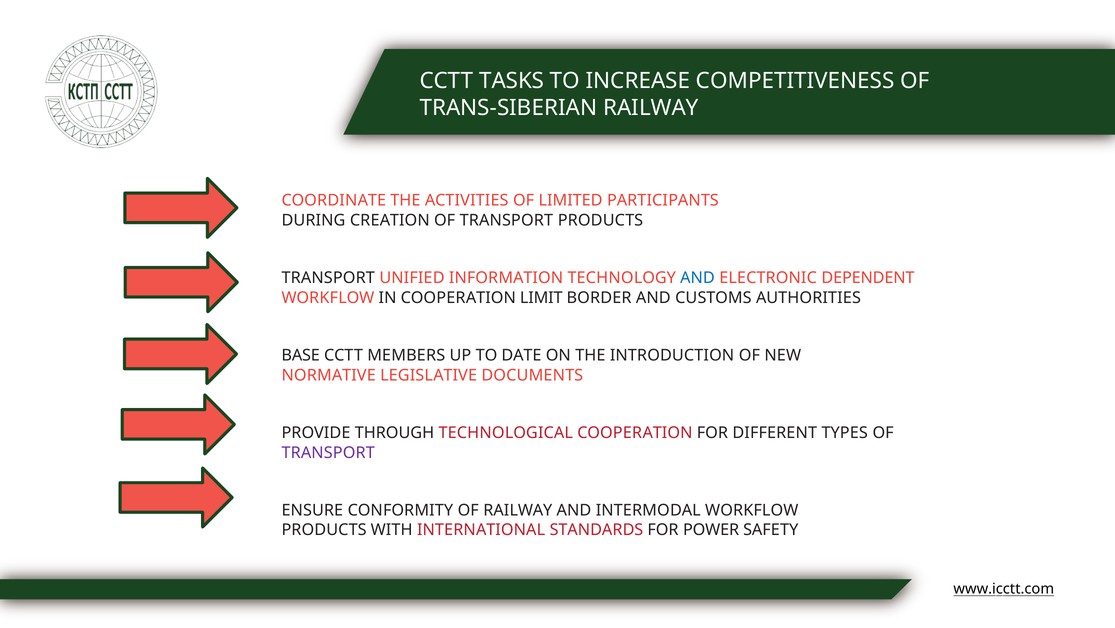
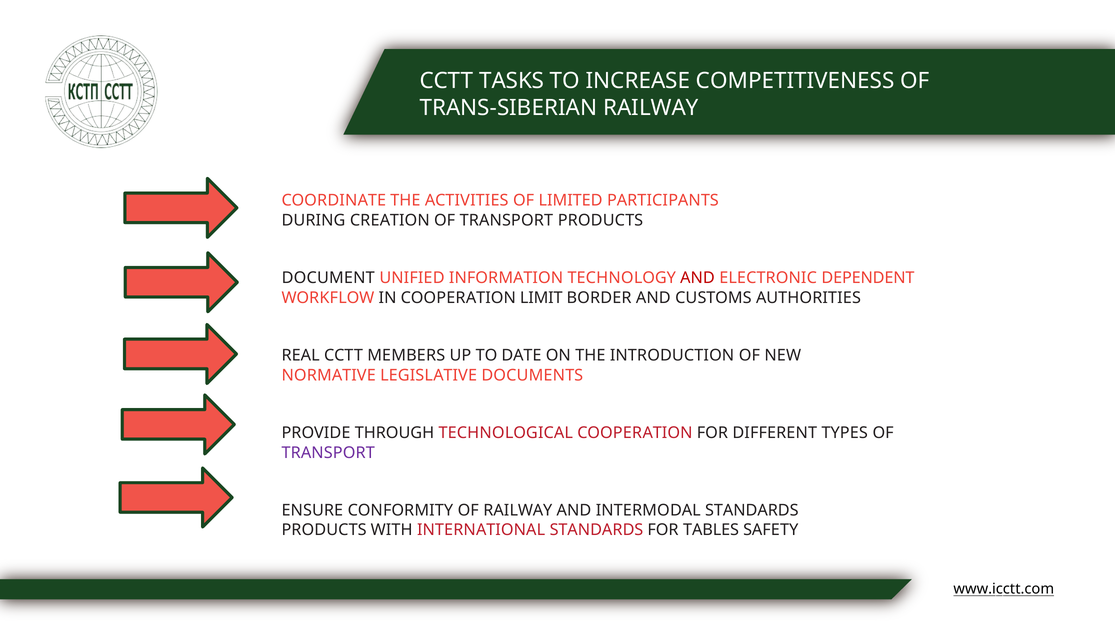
TRANSPORT at (328, 278): TRANSPORT -> DOCUMENT
AND at (697, 278) colour: blue -> red
BASE: BASE -> REAL
INTERMODAL WORKFLOW: WORKFLOW -> STANDARDS
POWER: POWER -> TABLES
